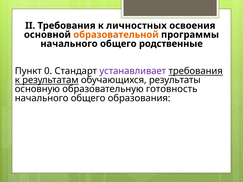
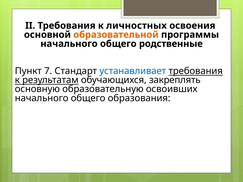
0: 0 -> 7
устанавливает colour: purple -> blue
результаты: результаты -> закреплять
готовность: готовность -> освоивших
